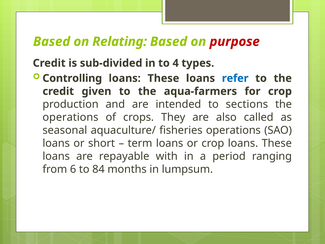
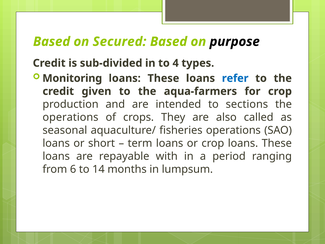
Relating: Relating -> Secured
purpose colour: red -> black
Controlling: Controlling -> Monitoring
84: 84 -> 14
